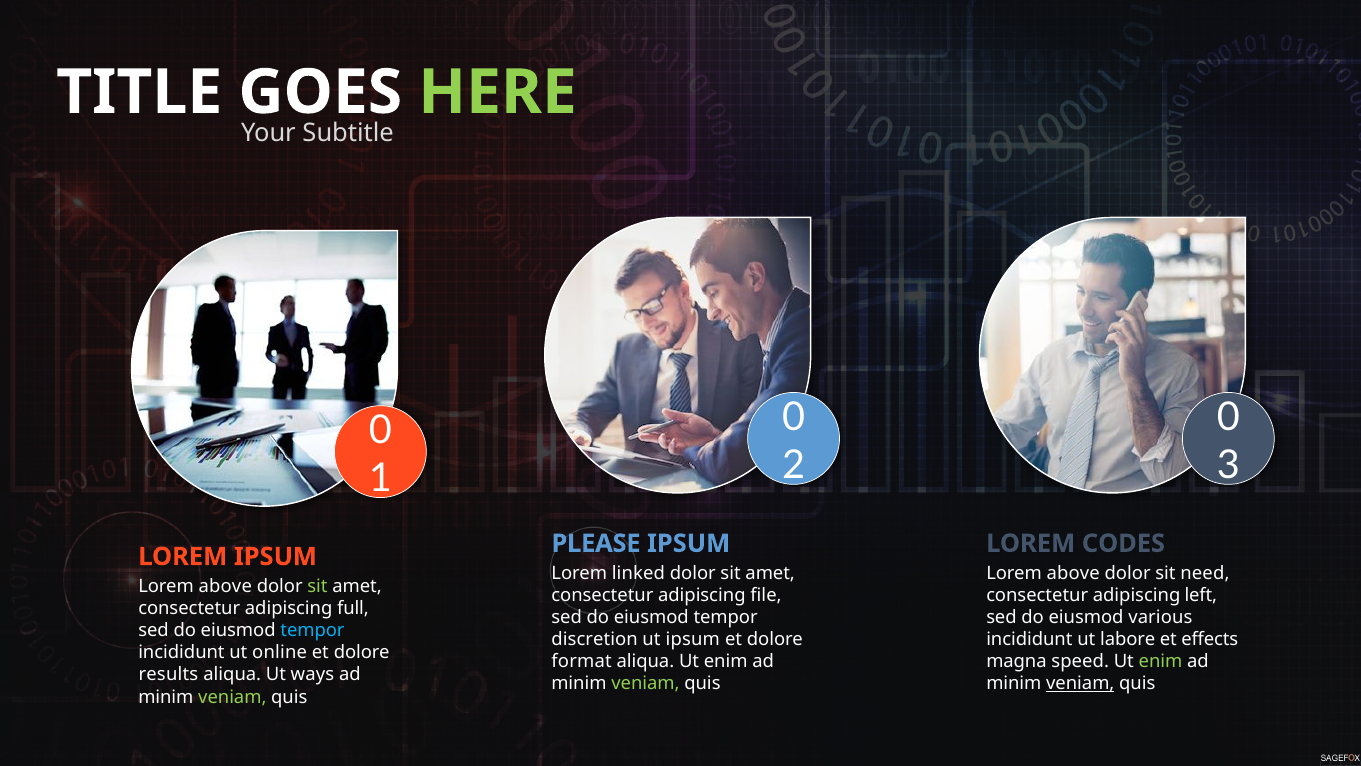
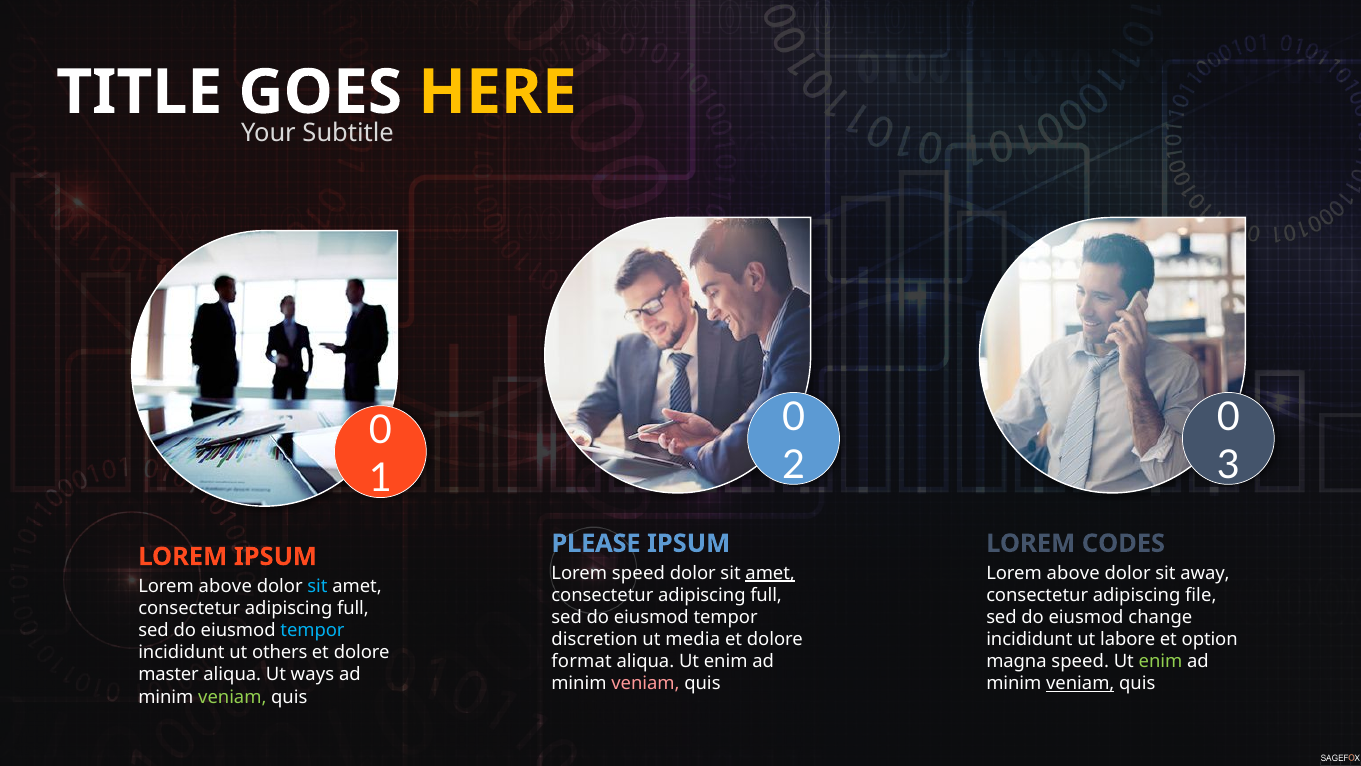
HERE colour: light green -> yellow
Lorem linked: linked -> speed
amet at (770, 573) underline: none -> present
need: need -> away
sit at (317, 586) colour: light green -> light blue
file at (766, 595): file -> full
left: left -> file
various: various -> change
ut ipsum: ipsum -> media
effects: effects -> option
online: online -> others
results: results -> master
veniam at (645, 683) colour: light green -> pink
